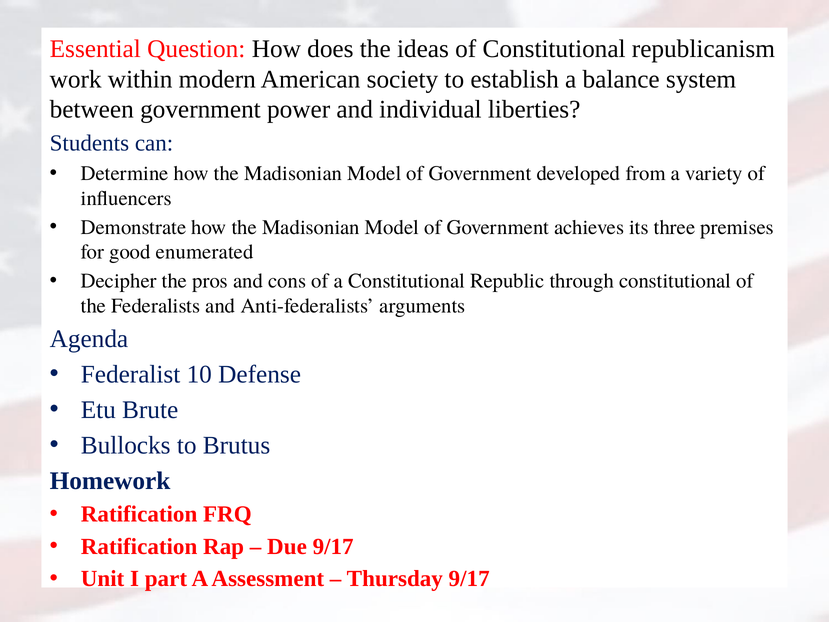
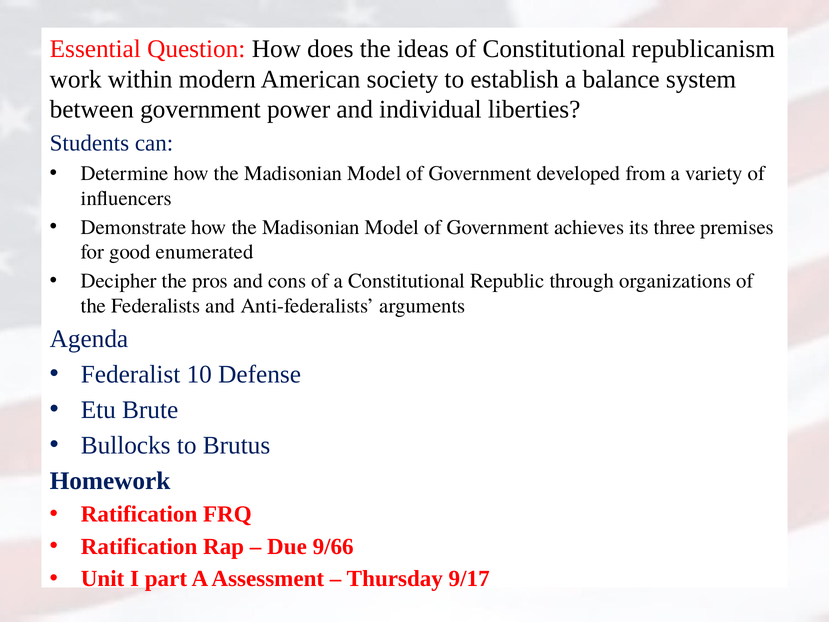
through constitutional: constitutional -> organizations
Due 9/17: 9/17 -> 9/66
